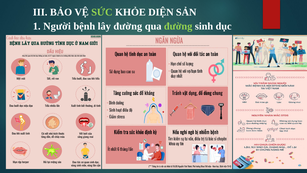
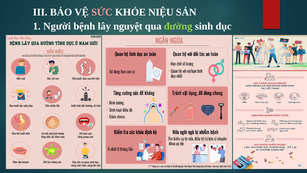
SỨC colour: light green -> pink
DIỆN: DIỆN -> NIỆU
lây đường: đường -> nguyệt
